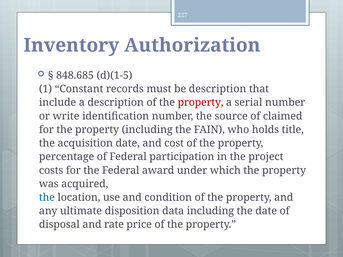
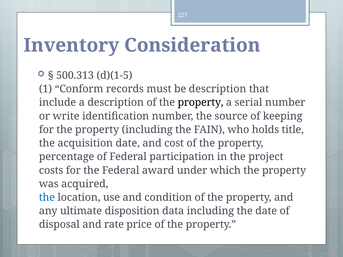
Authorization: Authorization -> Consideration
848.685: 848.685 -> 500.313
Constant: Constant -> Conform
property at (201, 103) colour: red -> black
claimed: claimed -> keeping
